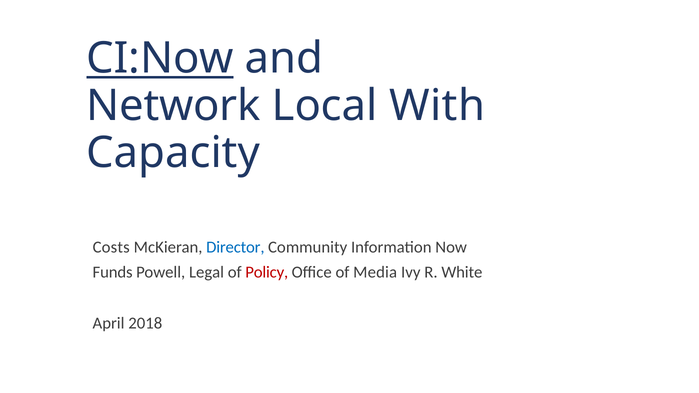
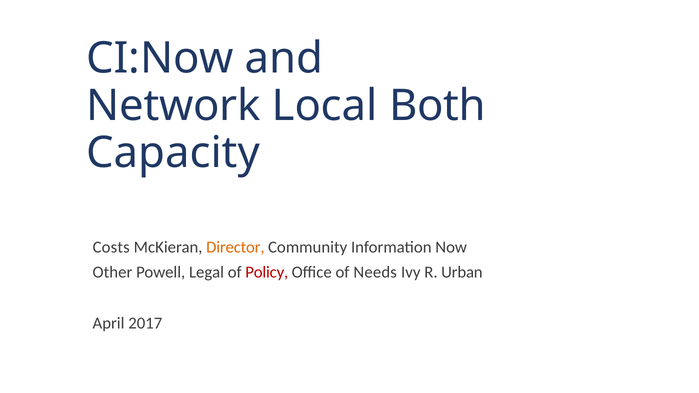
CI:Now underline: present -> none
With: With -> Both
Director colour: blue -> orange
Funds: Funds -> Other
Media: Media -> Needs
White: White -> Urban
2018: 2018 -> 2017
